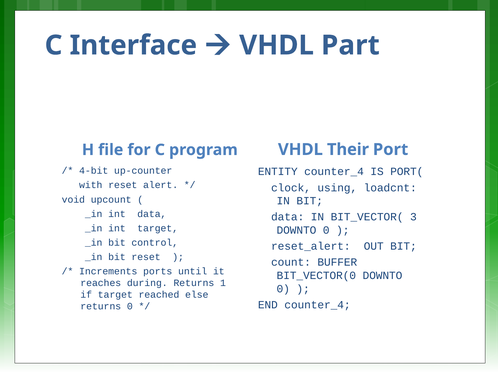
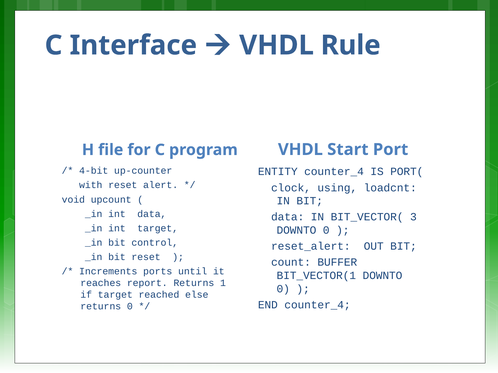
Part: Part -> Rule
Their: Their -> Start
BIT_VECTOR(0: BIT_VECTOR(0 -> BIT_VECTOR(1
during: during -> report
